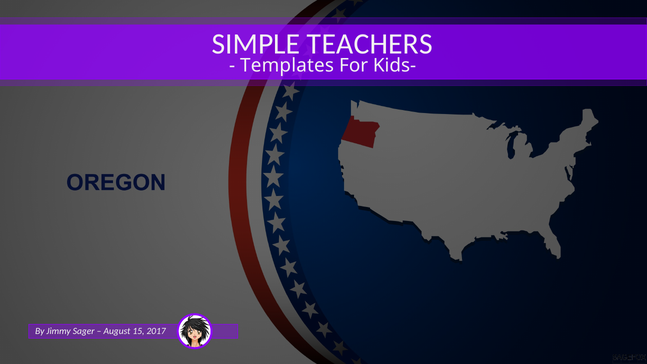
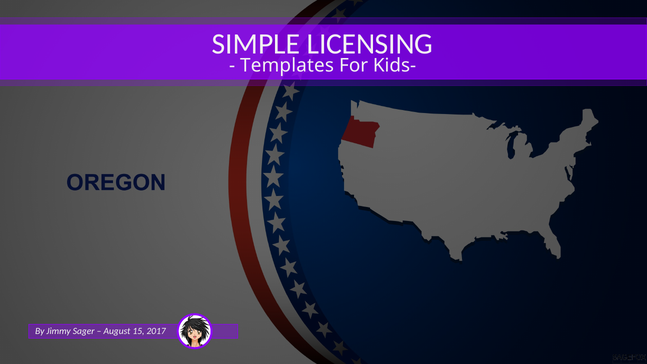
TEACHERS: TEACHERS -> LICENSING
